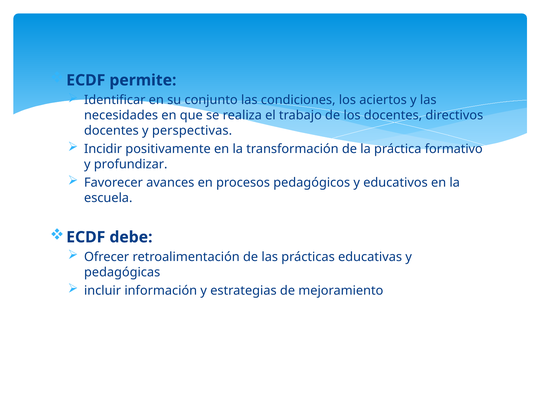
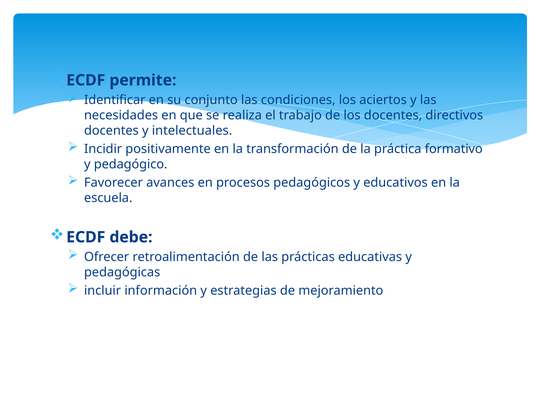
perspectivas: perspectivas -> intelectuales
profundizar: profundizar -> pedagógico
